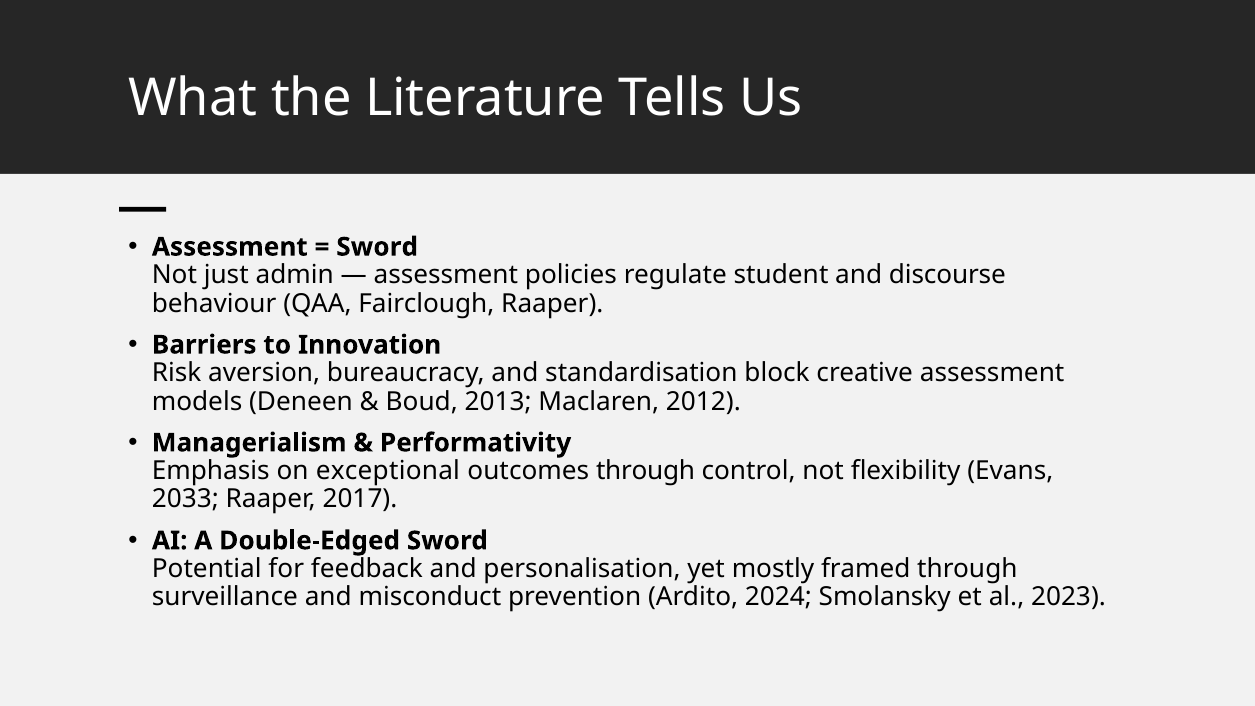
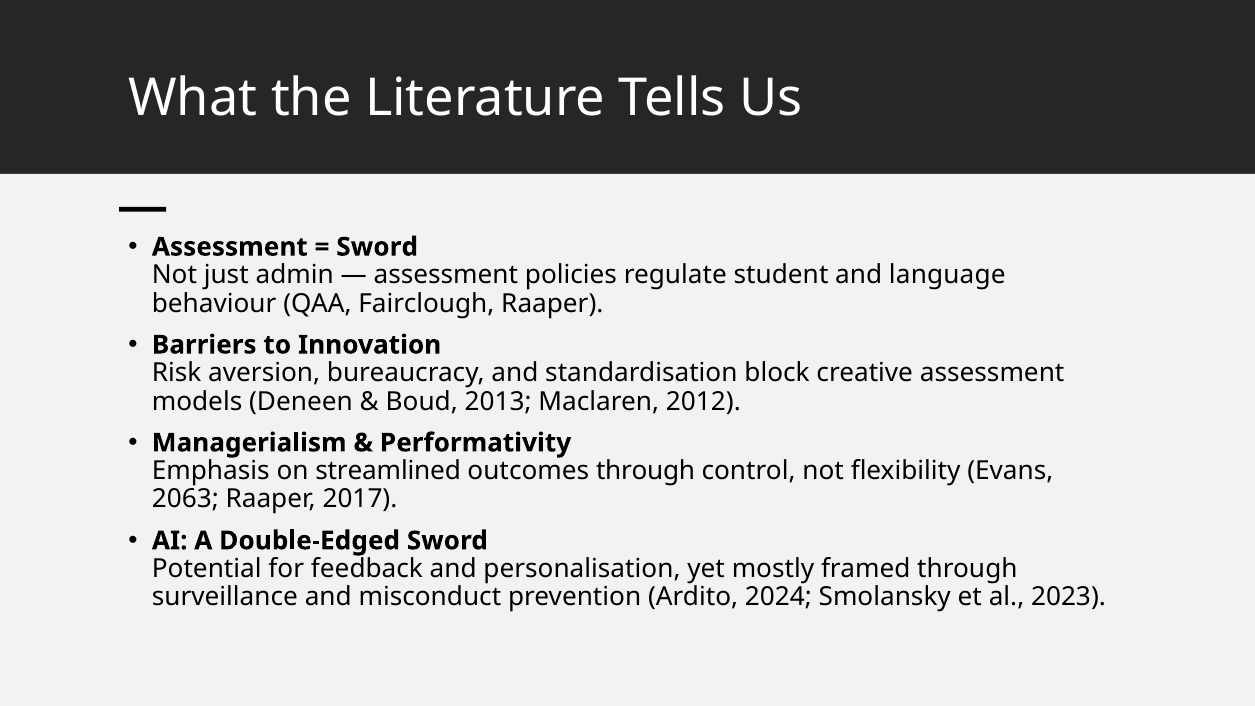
discourse: discourse -> language
exceptional: exceptional -> streamlined
2033: 2033 -> 2063
